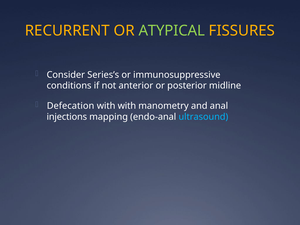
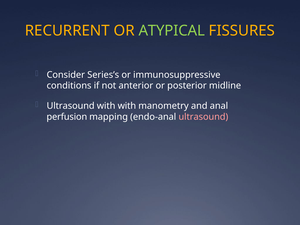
Defecation at (71, 106): Defecation -> Ultrasound
injections: injections -> perfusion
ultrasound at (203, 117) colour: light blue -> pink
